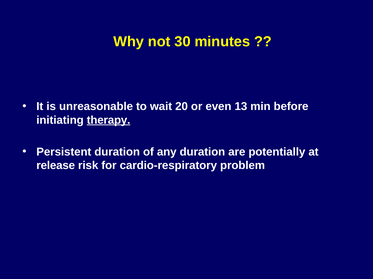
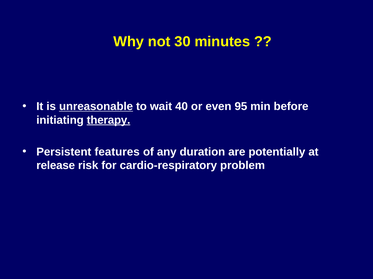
unreasonable underline: none -> present
20: 20 -> 40
13: 13 -> 95
Persistent duration: duration -> features
